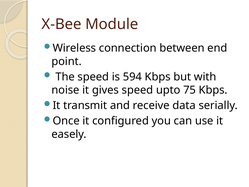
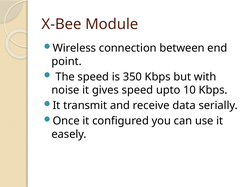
594: 594 -> 350
75: 75 -> 10
